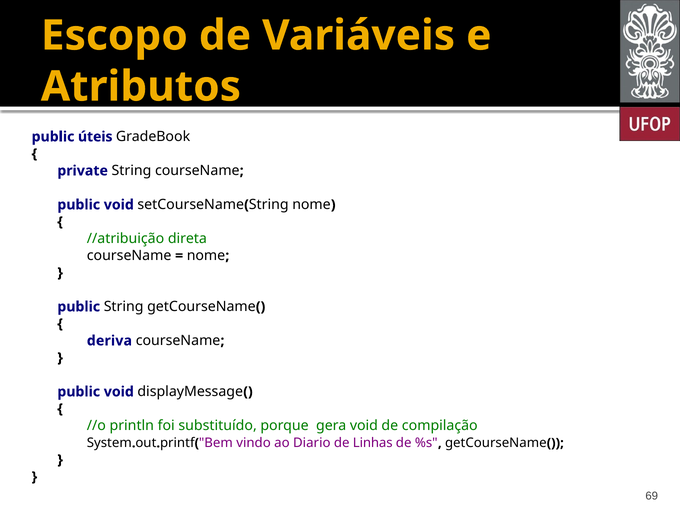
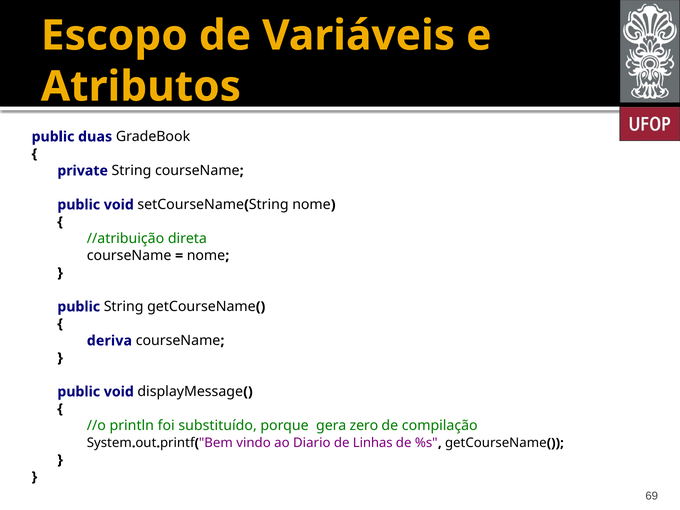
úteis: úteis -> duas
gera void: void -> zero
